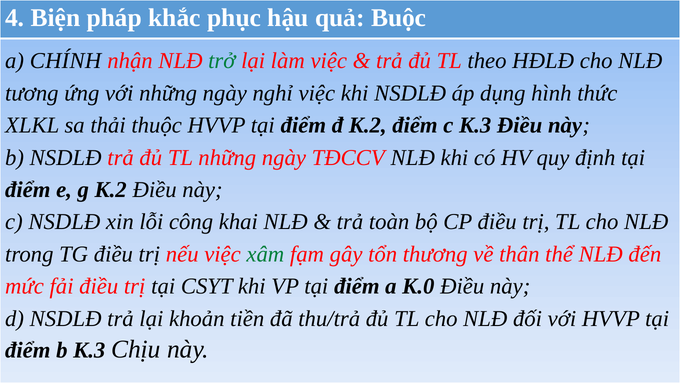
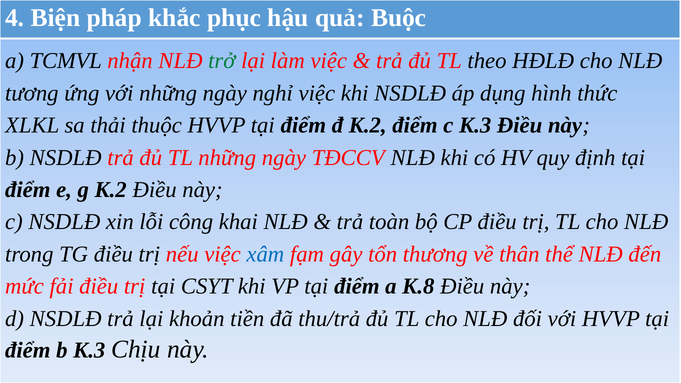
CHÍNH: CHÍNH -> TCMVL
xâm colour: green -> blue
K.0: K.0 -> K.8
